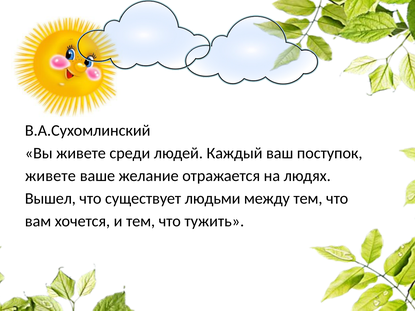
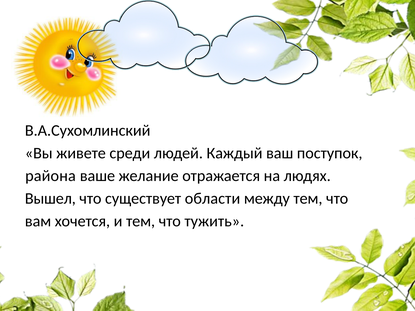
живете at (50, 176): живете -> района
людьми: людьми -> области
